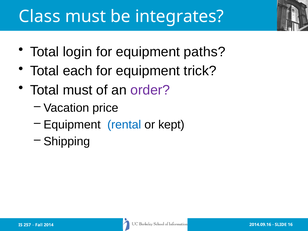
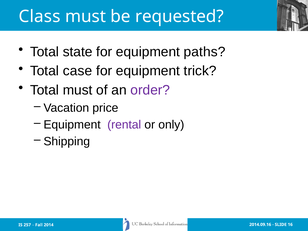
integrates: integrates -> requested
login: login -> state
each: each -> case
rental colour: blue -> purple
kept: kept -> only
